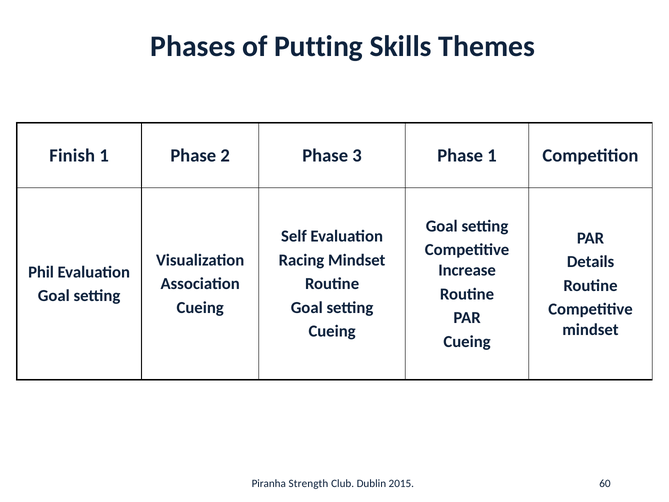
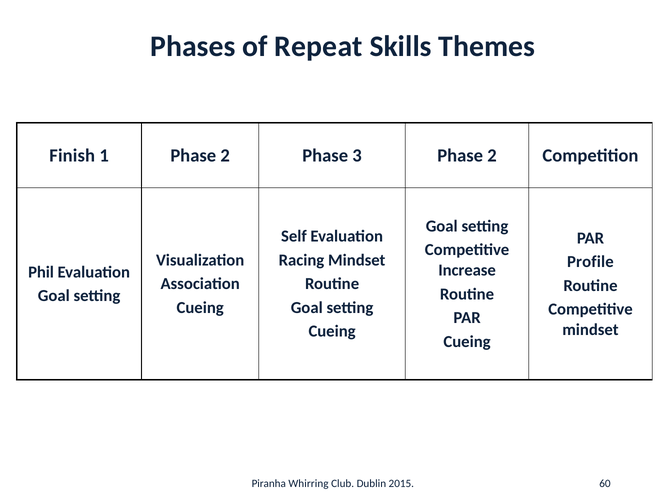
Putting: Putting -> Repeat
3 Phase 1: 1 -> 2
Details: Details -> Profile
Strength: Strength -> Whirring
